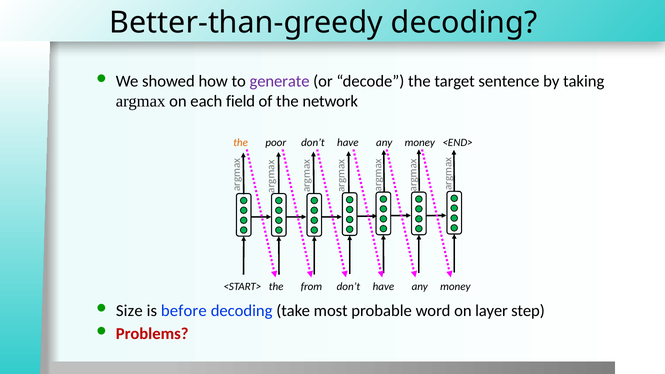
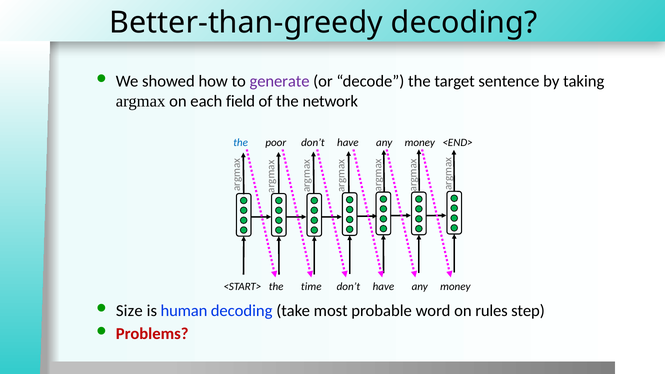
the at (241, 143) colour: orange -> blue
from: from -> time
before: before -> human
layer: layer -> rules
